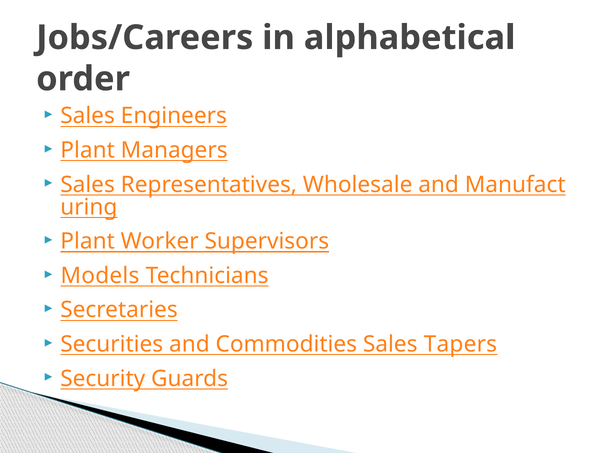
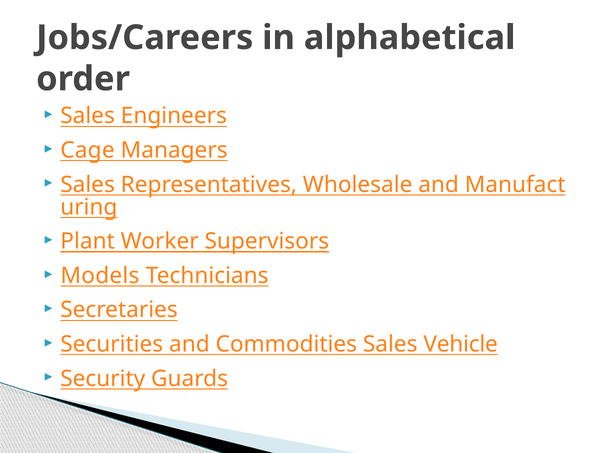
Plant at (88, 150): Plant -> Cage
Tapers: Tapers -> Vehicle
